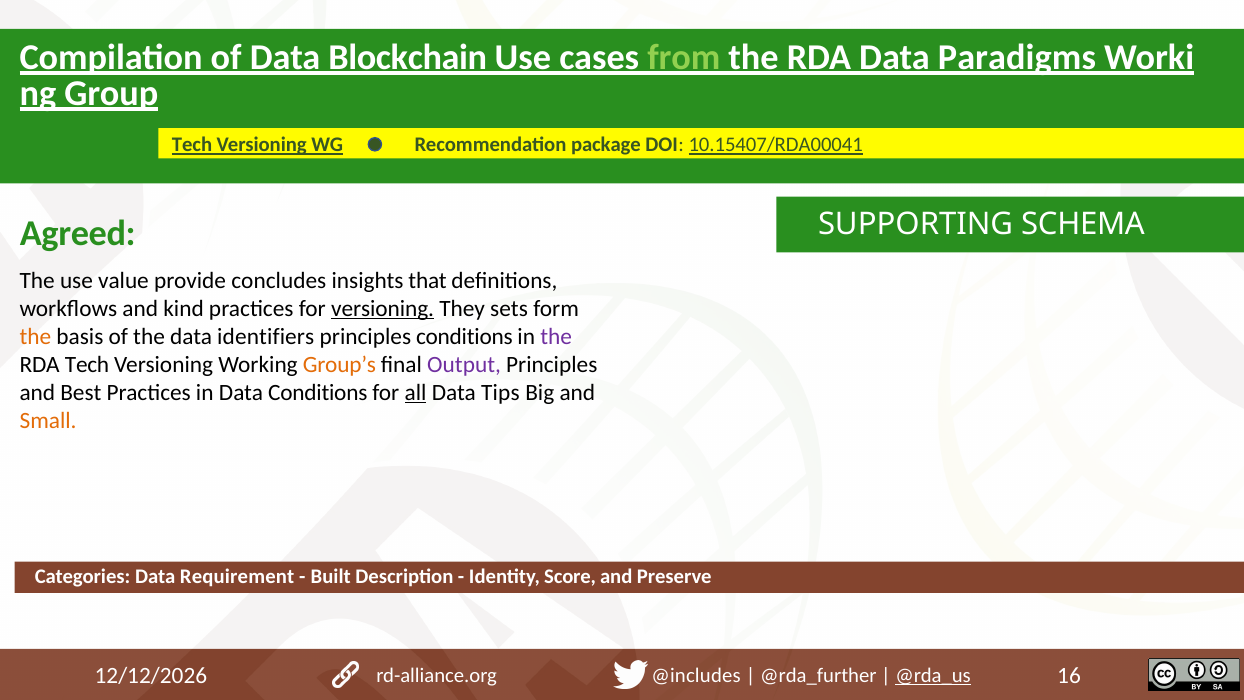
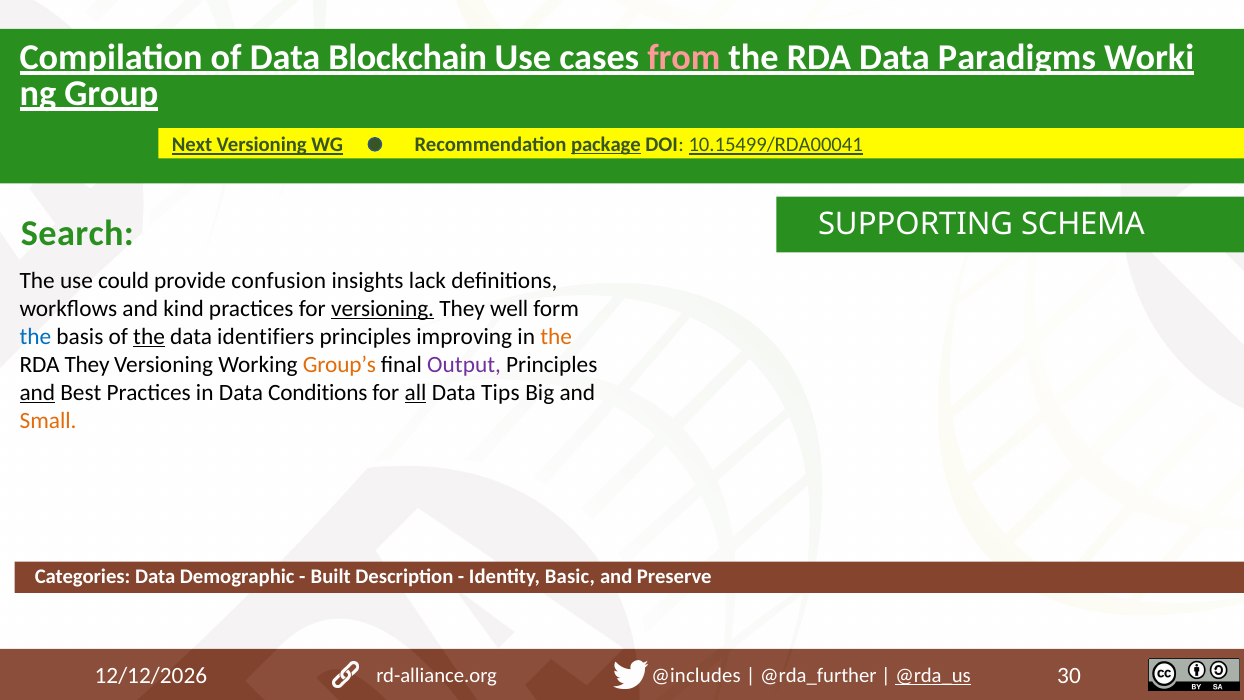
from colour: light green -> pink
Tech at (192, 145): Tech -> Next
package underline: none -> present
10.15407/RDA00041: 10.15407/RDA00041 -> 10.15499/RDA00041
Agreed: Agreed -> Search
value: value -> could
concludes: concludes -> confusion
that: that -> lack
sets: sets -> well
the at (35, 336) colour: orange -> blue
the at (149, 336) underline: none -> present
principles conditions: conditions -> improving
the at (556, 336) colour: purple -> orange
RDA Tech: Tech -> They
and at (37, 392) underline: none -> present
Requirement: Requirement -> Demographic
Score: Score -> Basic
16: 16 -> 30
